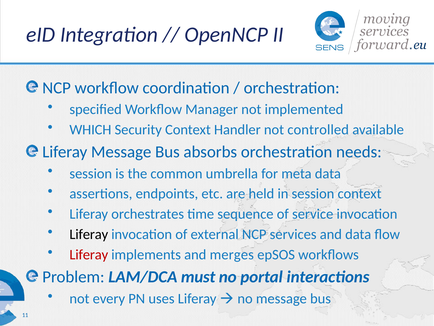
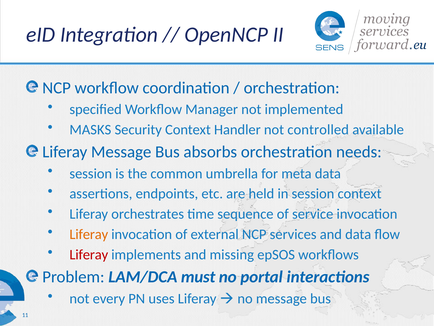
WHICH: WHICH -> MASKS
Liferay at (89, 234) colour: black -> orange
merges: merges -> missing
